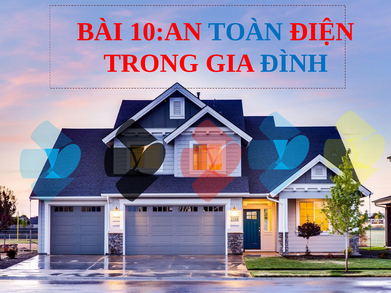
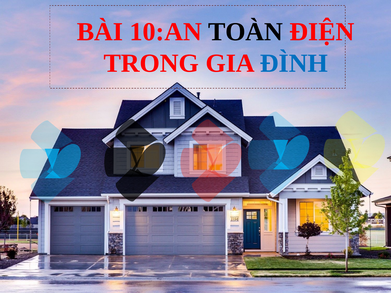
TOÀN colour: blue -> black
